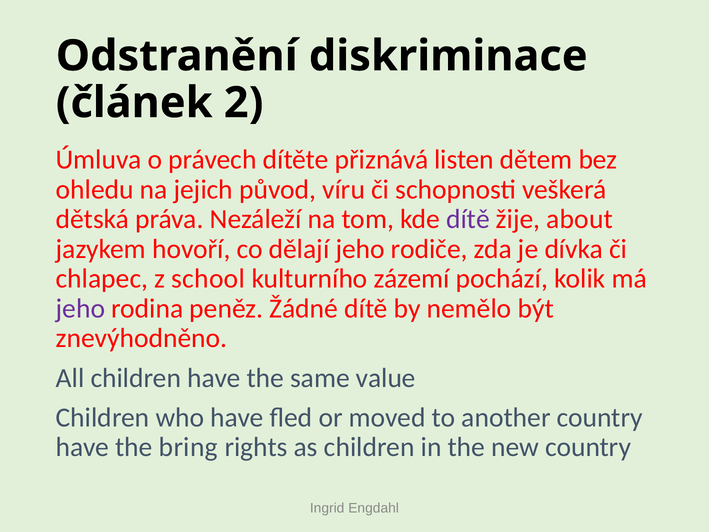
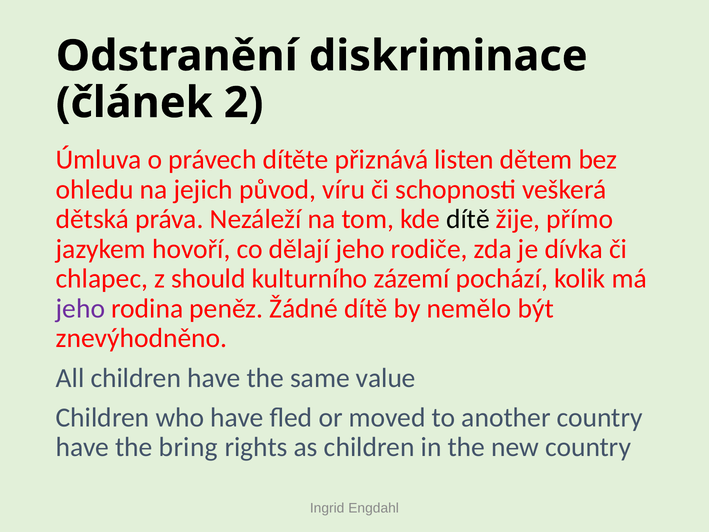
dítě at (468, 219) colour: purple -> black
about: about -> přímo
school: school -> should
